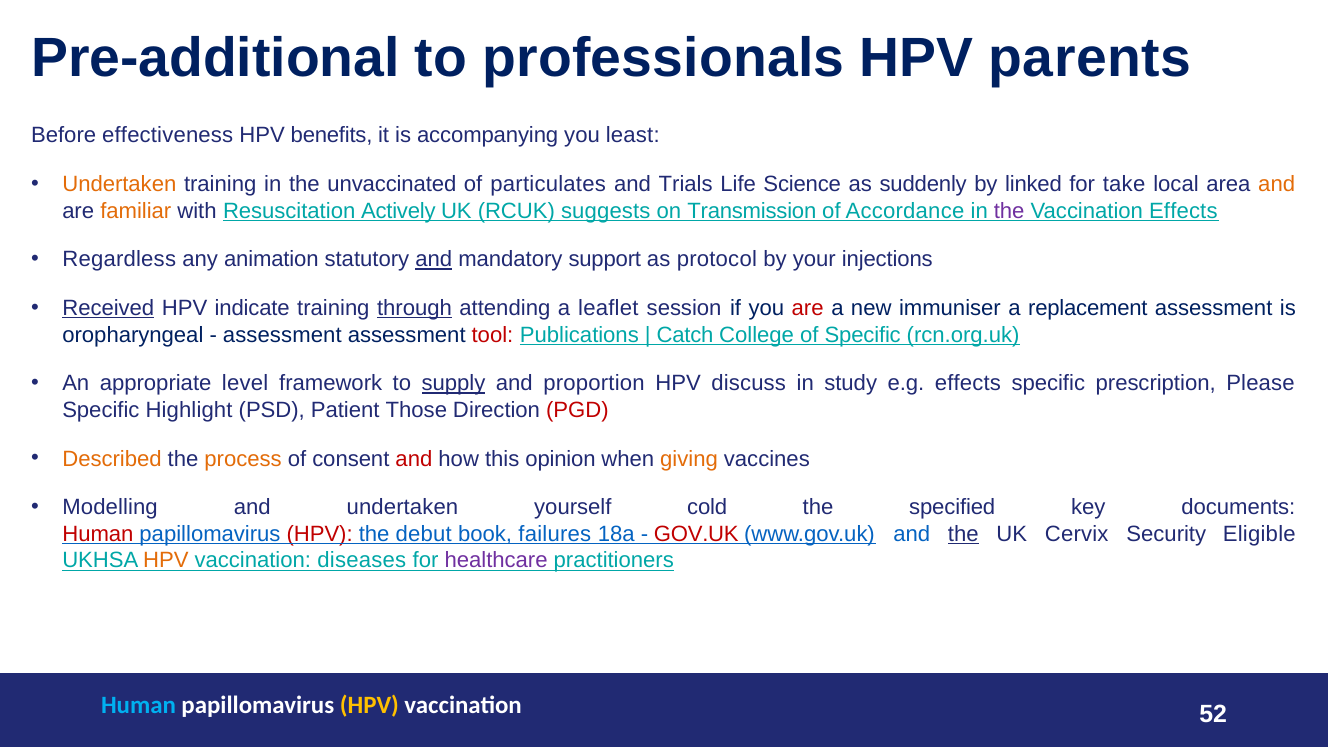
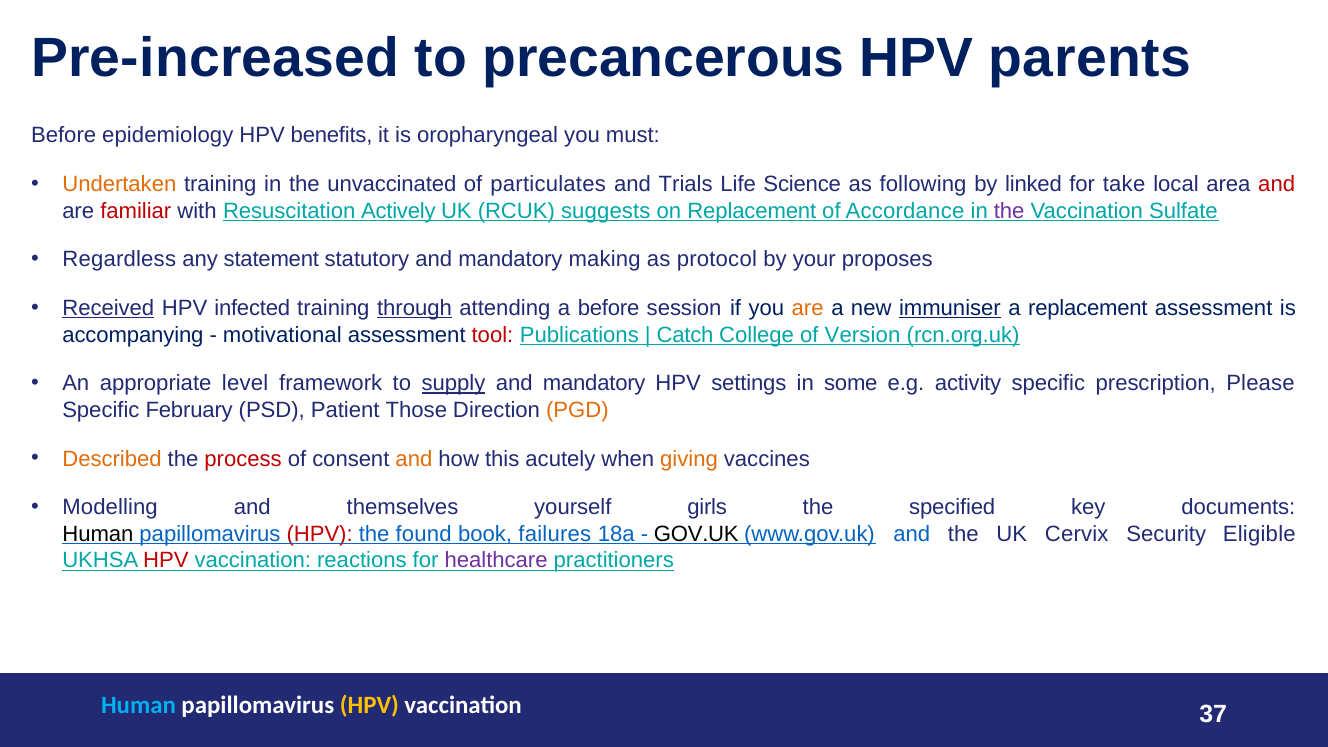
Pre-additional: Pre-additional -> Pre-increased
professionals: professionals -> precancerous
effectiveness: effectiveness -> epidemiology
accompanying: accompanying -> oropharyngeal
least: least -> must
suddenly: suddenly -> following
and at (1277, 184) colour: orange -> red
familiar colour: orange -> red
on Transmission: Transmission -> Replacement
Vaccination Effects: Effects -> Sulfate
animation: animation -> statement
and at (434, 260) underline: present -> none
support: support -> making
injections: injections -> proposes
indicate: indicate -> infected
a leaflet: leaflet -> before
are at (808, 308) colour: red -> orange
immuniser underline: none -> present
oropharyngeal: oropharyngeal -> accompanying
assessment at (282, 335): assessment -> motivational
of Specific: Specific -> Version
proportion at (594, 383): proportion -> mandatory
discuss: discuss -> settings
study: study -> some
e.g effects: effects -> activity
Highlight: Highlight -> February
PGD colour: red -> orange
process colour: orange -> red
and at (414, 459) colour: red -> orange
opinion: opinion -> acutely
and undertaken: undertaken -> themselves
cold: cold -> girls
Human at (98, 534) colour: red -> black
debut: debut -> found
GOV.UK colour: red -> black
the at (963, 534) underline: present -> none
HPV at (166, 561) colour: orange -> red
diseases: diseases -> reactions
52: 52 -> 37
